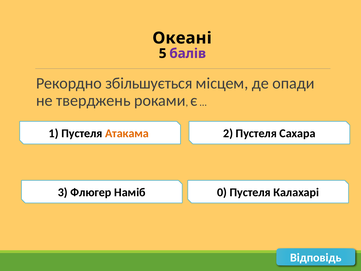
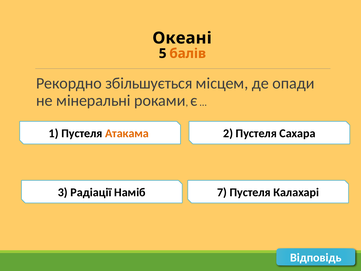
балів colour: purple -> orange
тверджень: тверджень -> мінеральні
Флюгер: Флюгер -> Радіації
0: 0 -> 7
